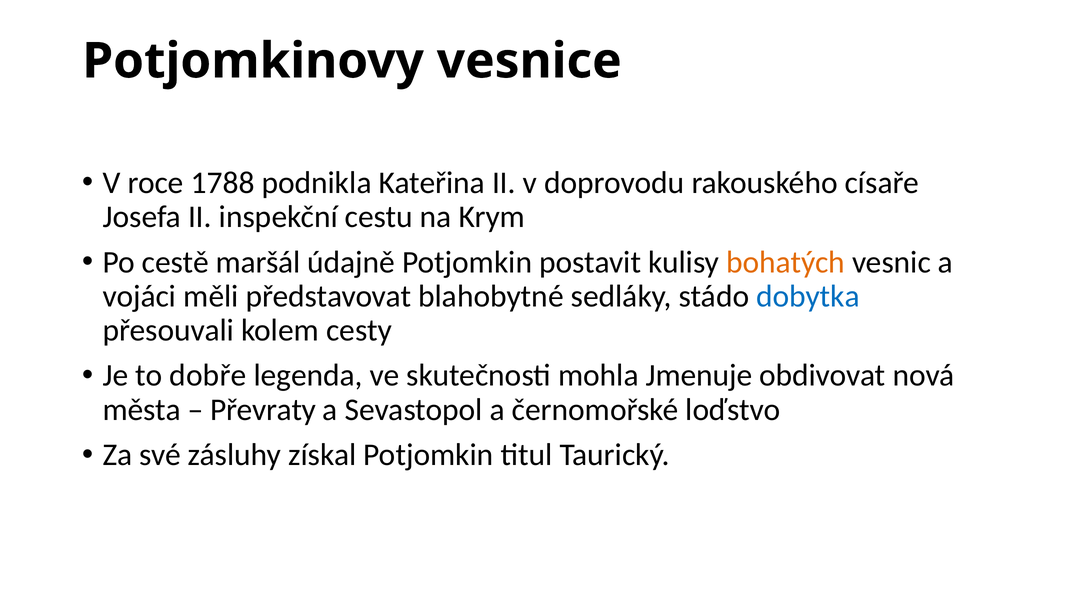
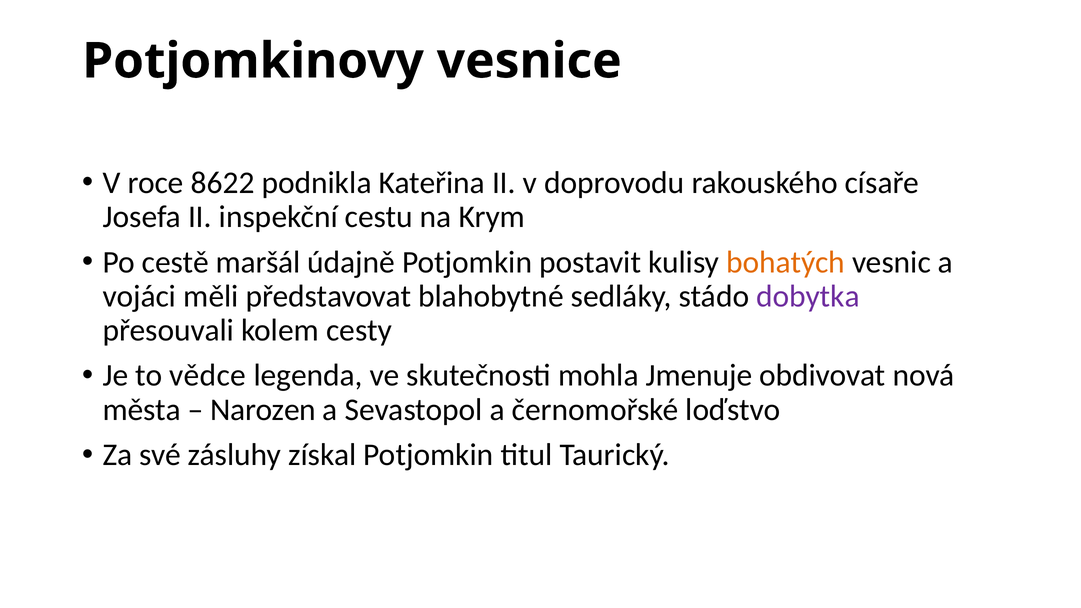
1788: 1788 -> 8622
dobytka colour: blue -> purple
dobře: dobře -> vědce
Převraty: Převraty -> Narozen
